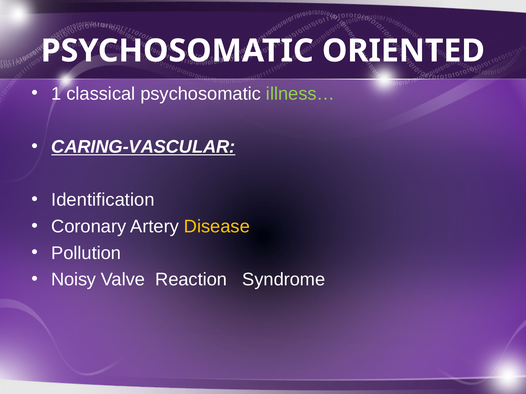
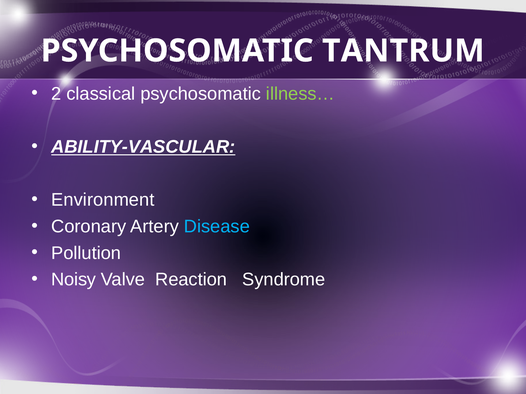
ORIENTED: ORIENTED -> TANTRUM
1: 1 -> 2
CARING-VASCULAR: CARING-VASCULAR -> ABILITY-VASCULAR
Identification: Identification -> Environment
Disease colour: yellow -> light blue
